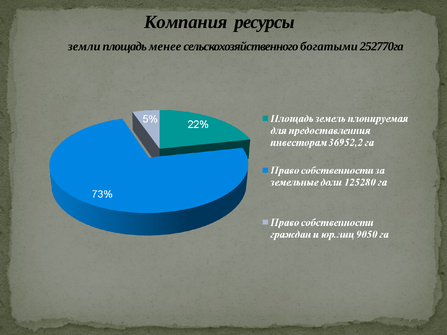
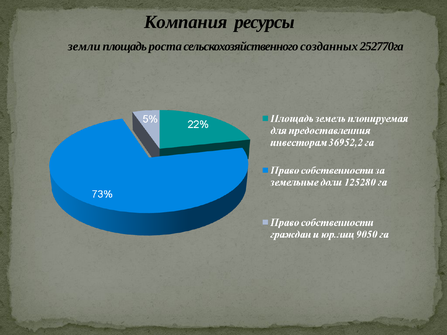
менее: менее -> роста
богатыми: богатыми -> созданных
